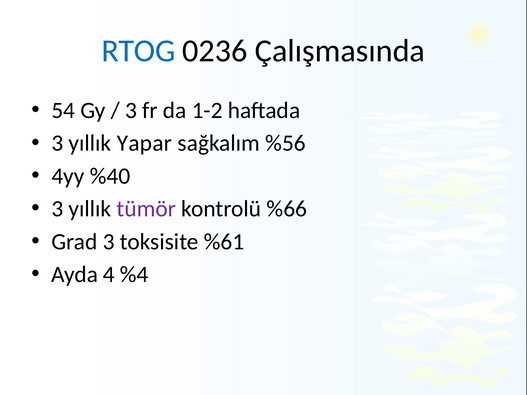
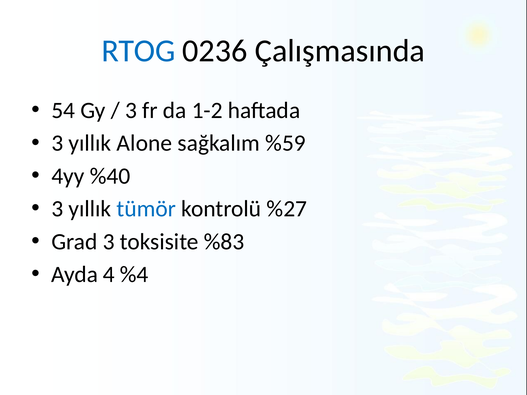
Yapar: Yapar -> Alone
%56: %56 -> %59
tümör colour: purple -> blue
%66: %66 -> %27
%61: %61 -> %83
